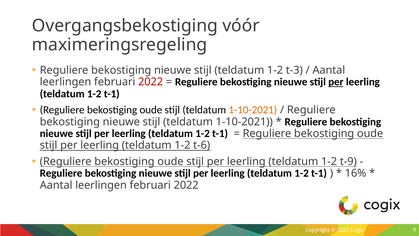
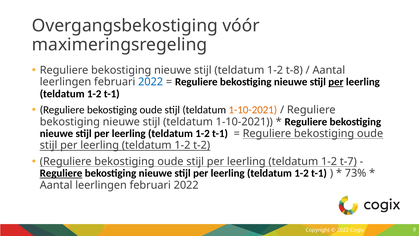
t-3: t-3 -> t-8
2022 at (151, 82) colour: red -> blue
t-6: t-6 -> t-2
t-9: t-9 -> t-7
Reguliere at (61, 173) underline: none -> present
16%: 16% -> 73%
